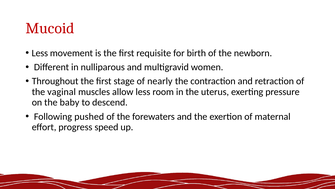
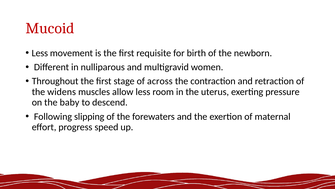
nearly: nearly -> across
vaginal: vaginal -> widens
pushed: pushed -> slipping
